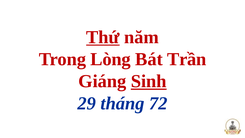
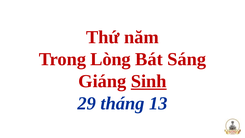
Thứ underline: present -> none
Trần: Trần -> Sáng
72: 72 -> 13
